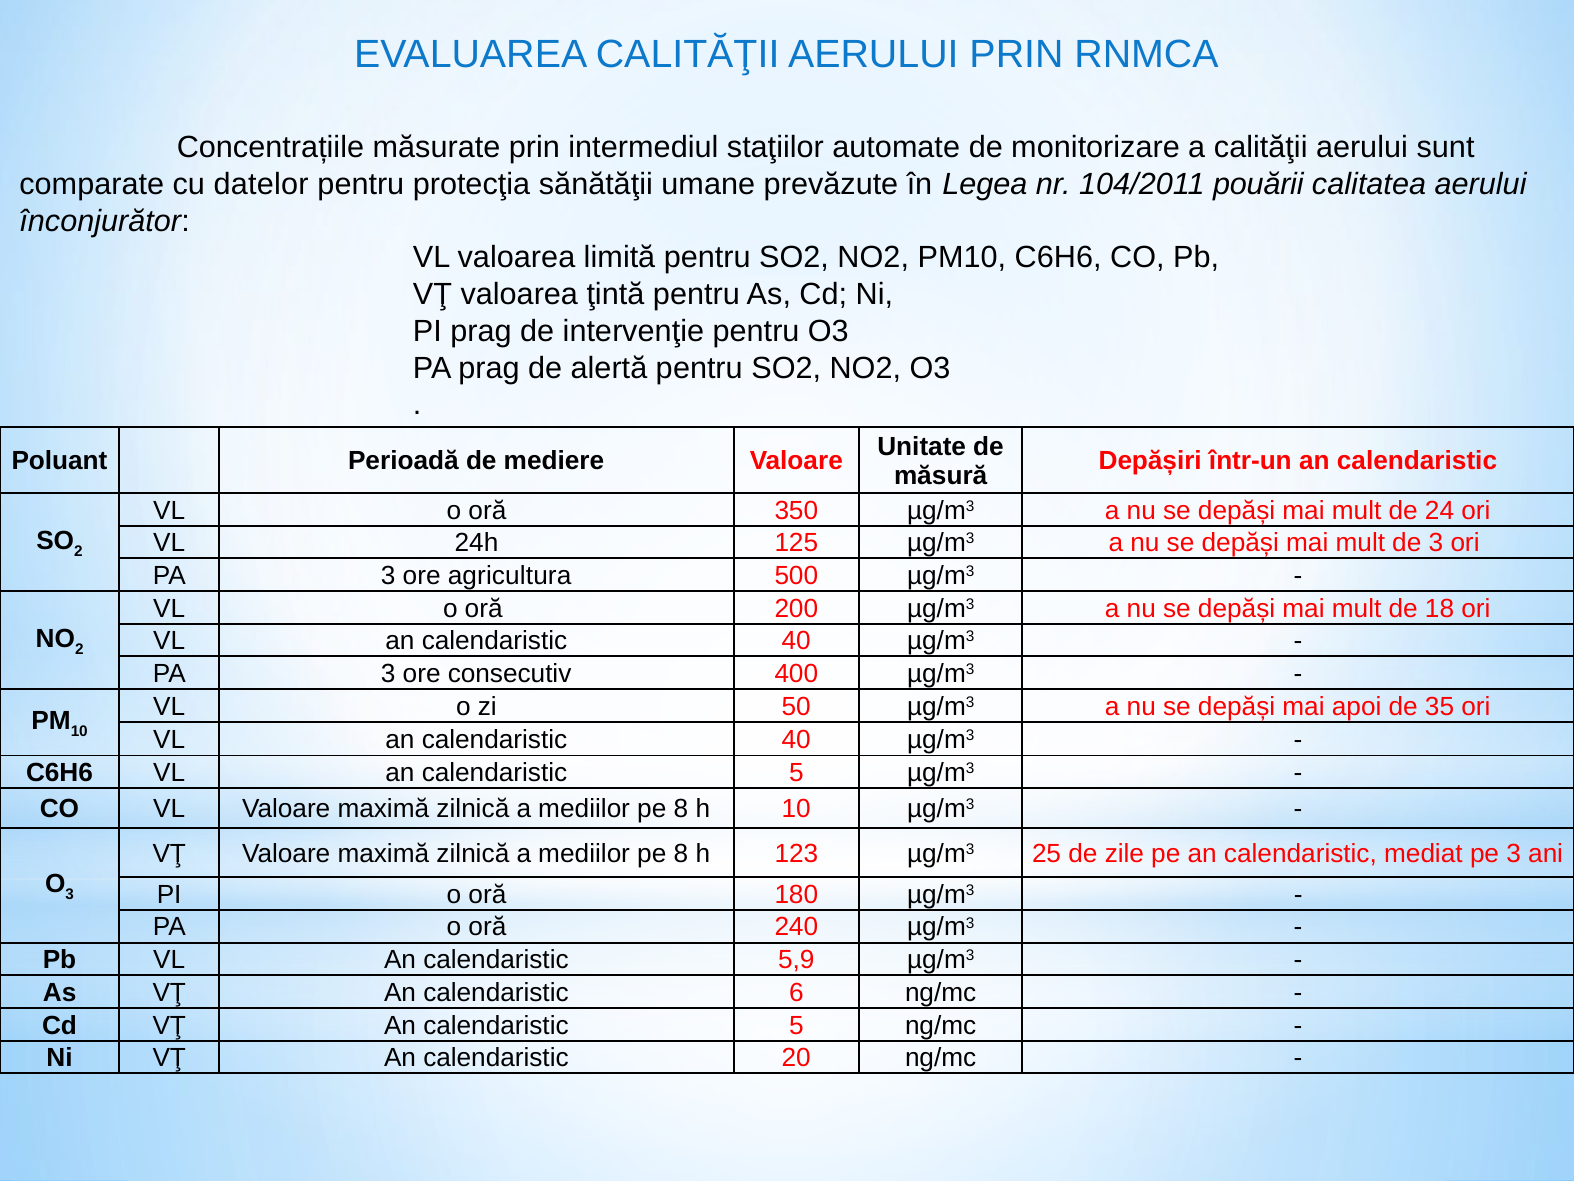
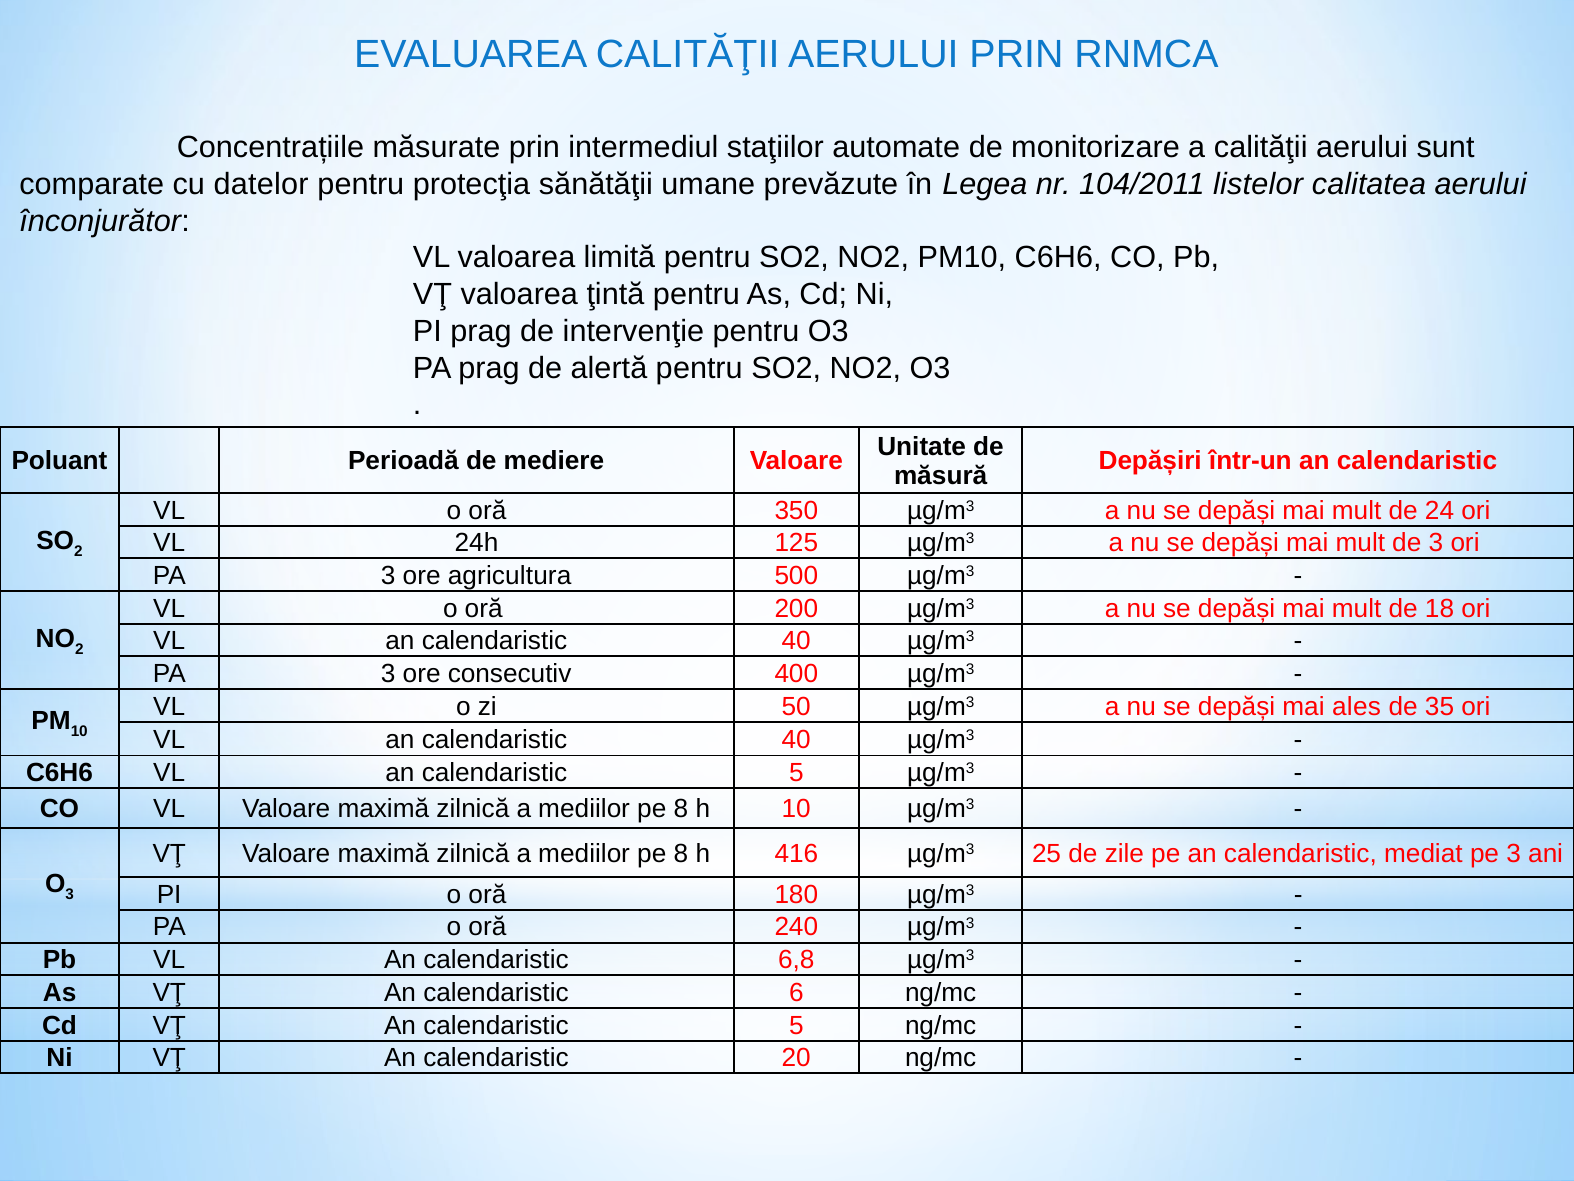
pouării: pouării -> listelor
apoi: apoi -> ales
123: 123 -> 416
5,9: 5,9 -> 6,8
